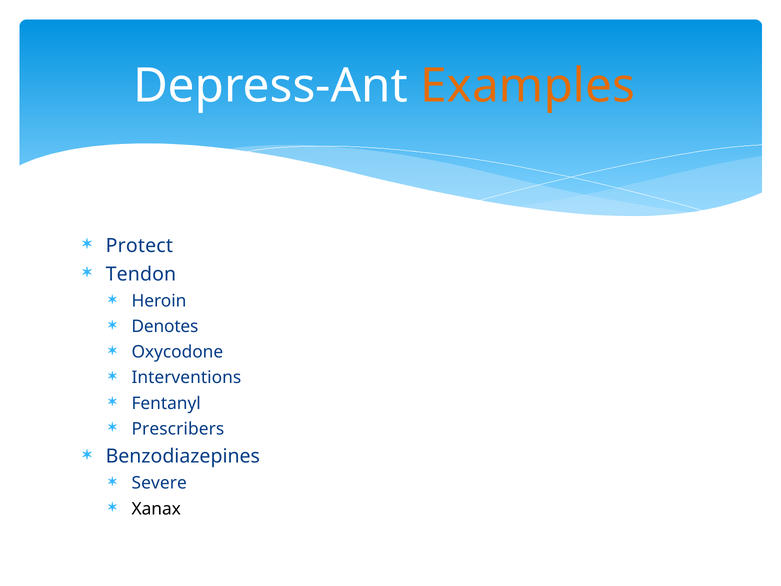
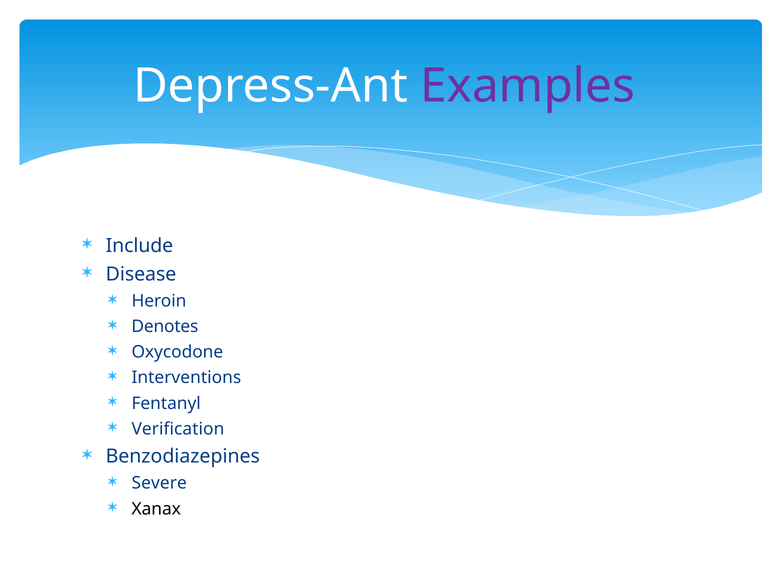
Examples colour: orange -> purple
Protect: Protect -> Include
Tendon: Tendon -> Disease
Prescribers: Prescribers -> Verification
